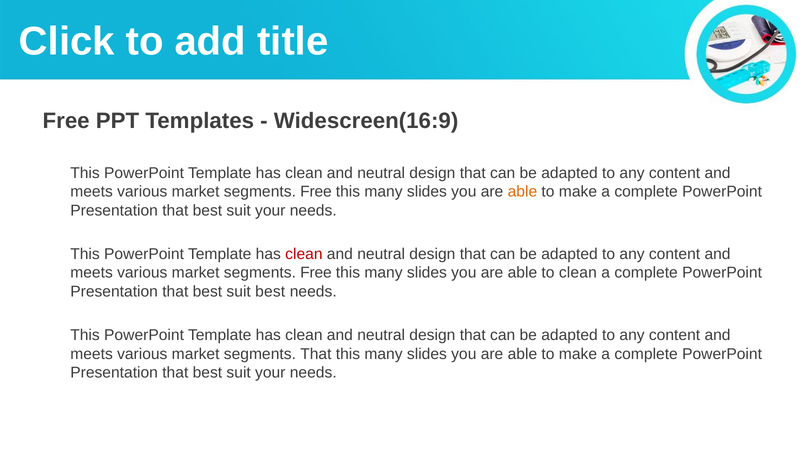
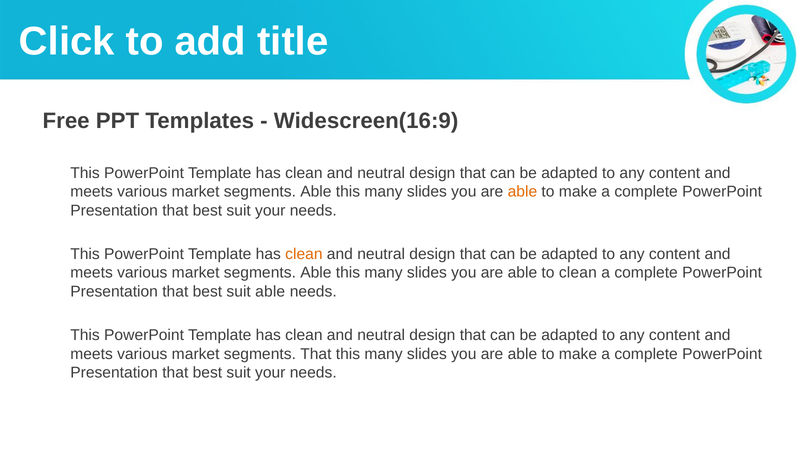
Free at (316, 192): Free -> Able
clean at (304, 254) colour: red -> orange
Free at (316, 273): Free -> Able
suit best: best -> able
